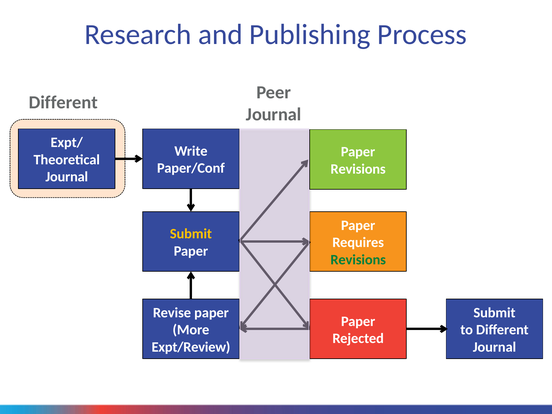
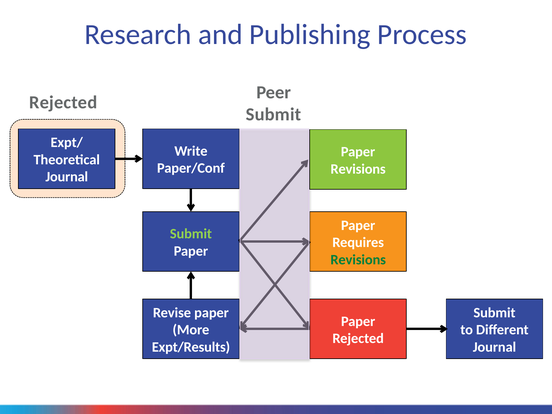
Different at (63, 102): Different -> Rejected
Journal at (274, 115): Journal -> Submit
Submit at (191, 234) colour: yellow -> light green
Expt/Review: Expt/Review -> Expt/Results
